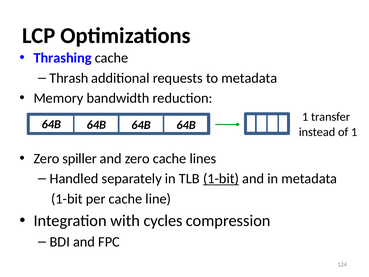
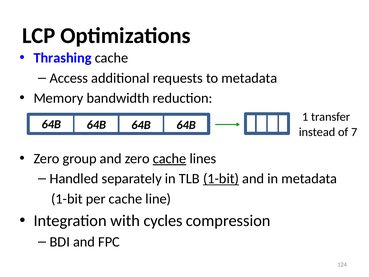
Thrash: Thrash -> Access
of 1: 1 -> 7
spiller: spiller -> group
cache at (170, 158) underline: none -> present
